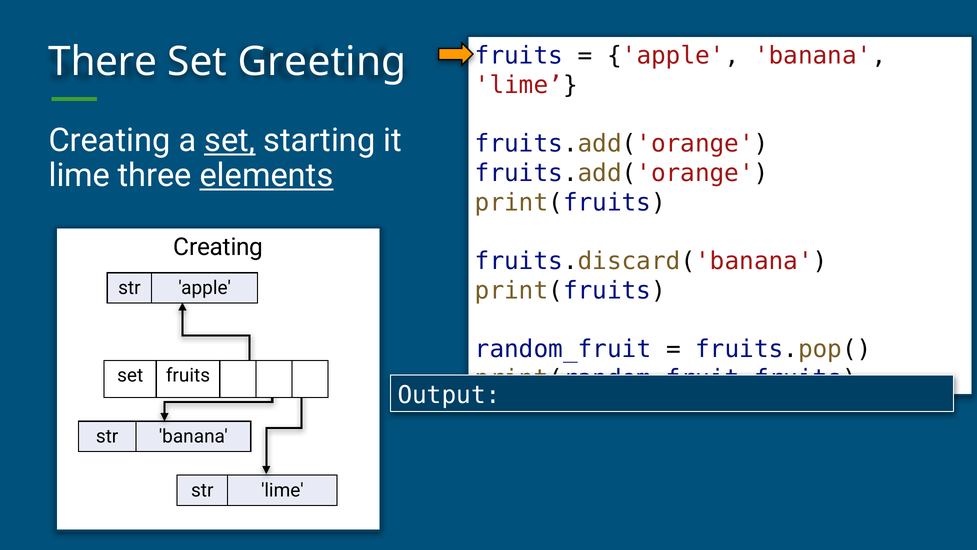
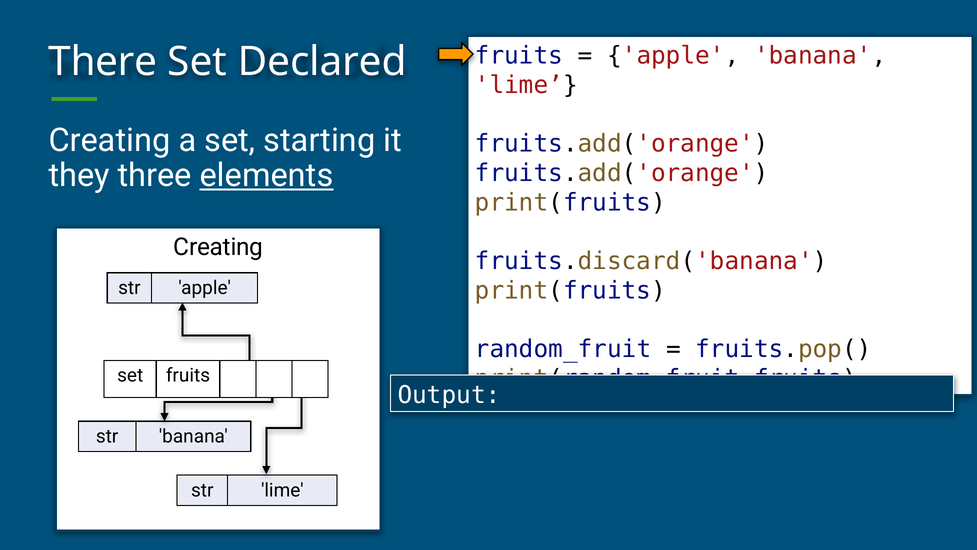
Greeting: Greeting -> Declared
set at (230, 140) underline: present -> none
lime at (79, 176): lime -> they
